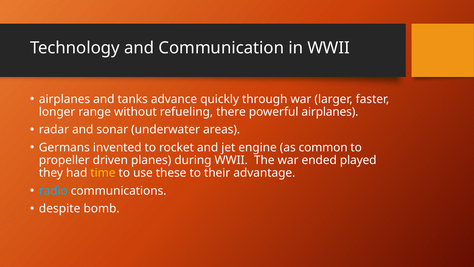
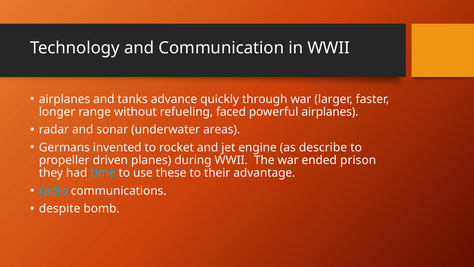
there: there -> faced
common: common -> describe
played: played -> prison
time colour: yellow -> light blue
